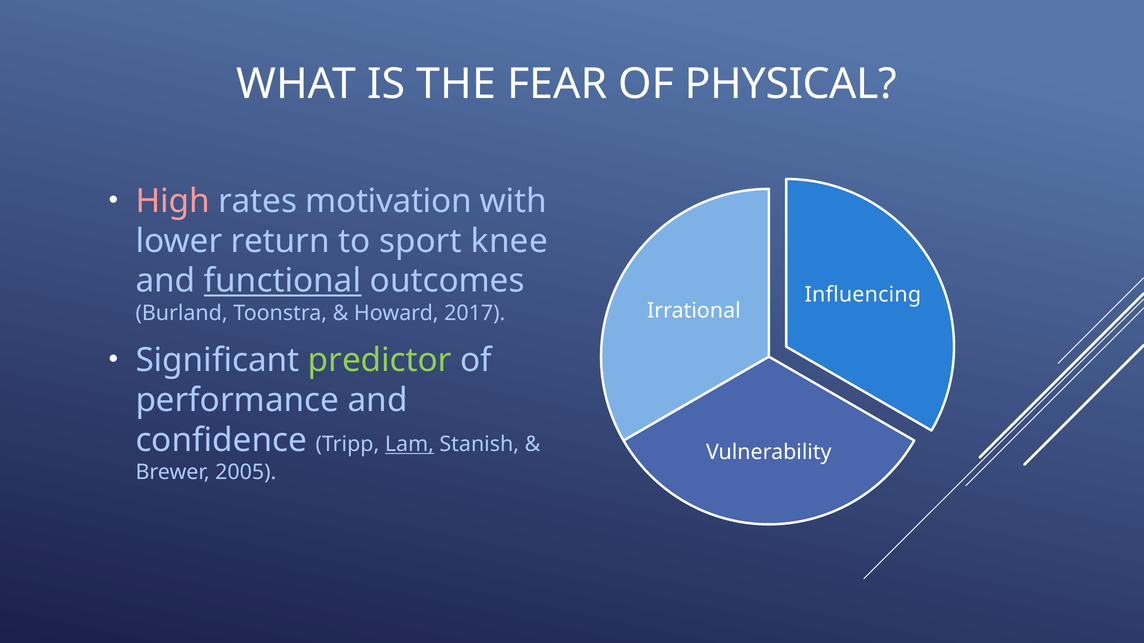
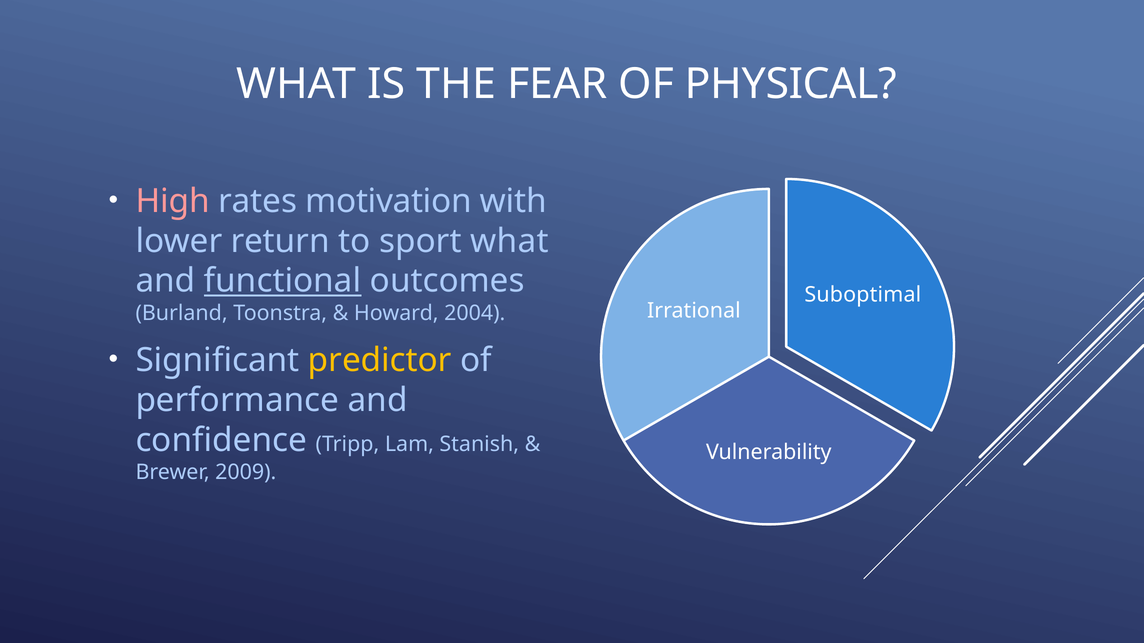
sport knee: knee -> what
Influencing: Influencing -> Suboptimal
2017: 2017 -> 2004
predictor colour: light green -> yellow
Lam underline: present -> none
2005: 2005 -> 2009
